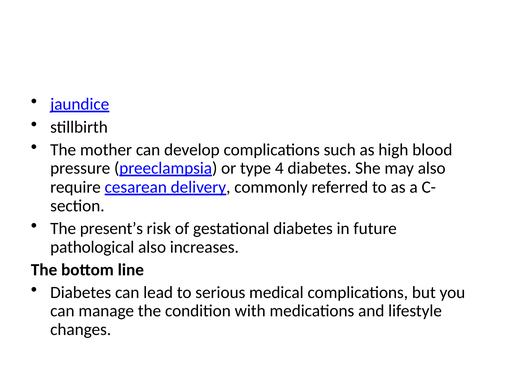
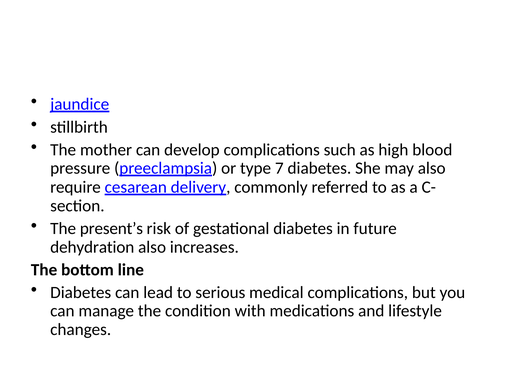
4: 4 -> 7
pathological: pathological -> dehydration
